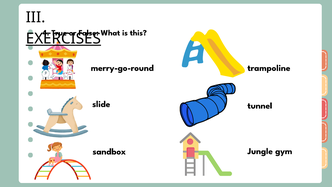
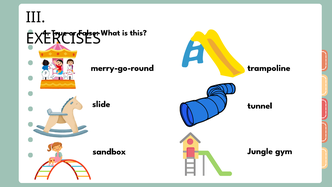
EXERCISES underline: present -> none
